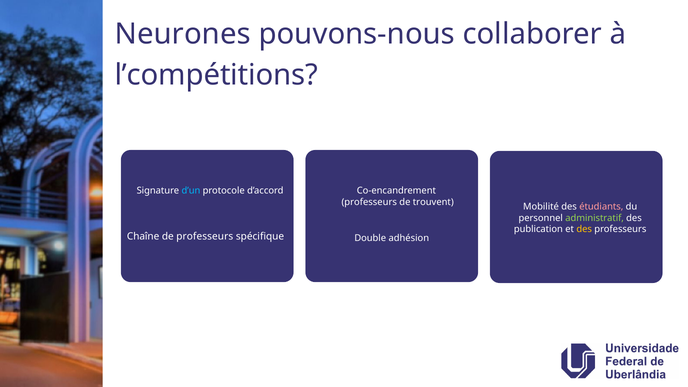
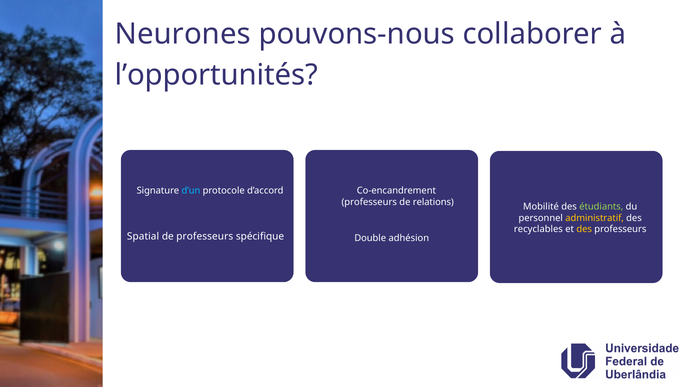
l’compétitions: l’compétitions -> l’opportunités
trouvent: trouvent -> relations
étudiants colour: pink -> light green
administratif colour: light green -> yellow
publication: publication -> recyclables
Chaîne: Chaîne -> Spatial
